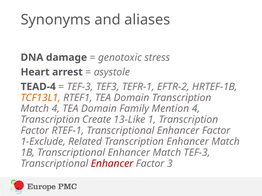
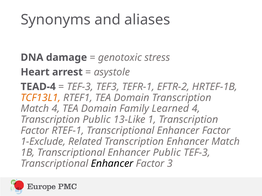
Mention: Mention -> Learned
Transcription Create: Create -> Public
Transcriptional Enhancer Match: Match -> Public
Enhancer at (112, 164) colour: red -> black
